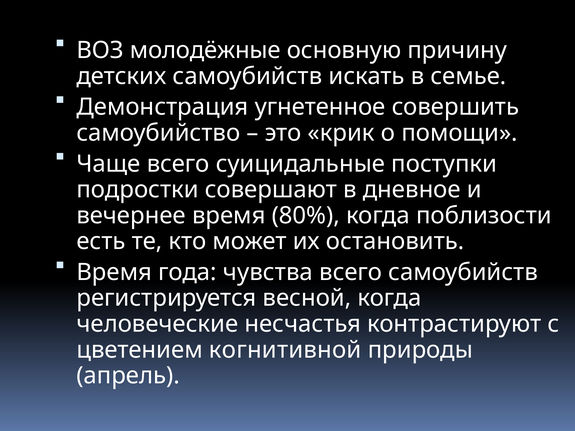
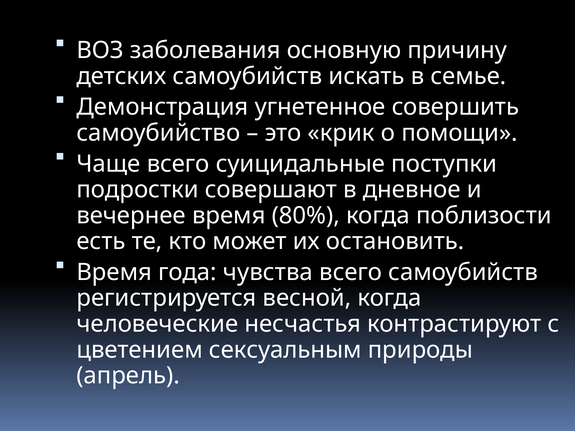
молодёжные: молодёжные -> заболевания
когнитивной: когнитивной -> сексуальным
